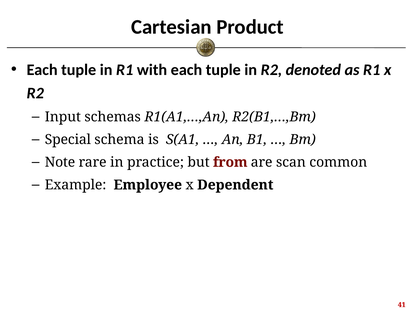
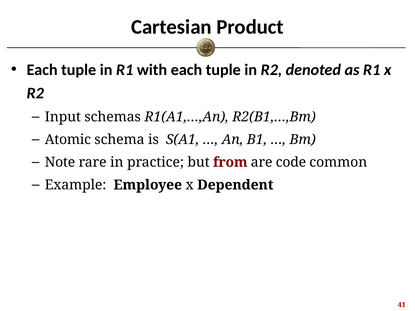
Special: Special -> Atomic
scan: scan -> code
